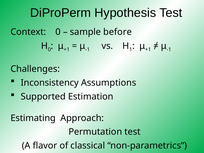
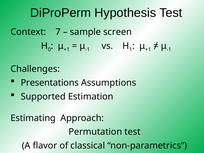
Context 0: 0 -> 7
before: before -> screen
Inconsistency: Inconsistency -> Presentations
